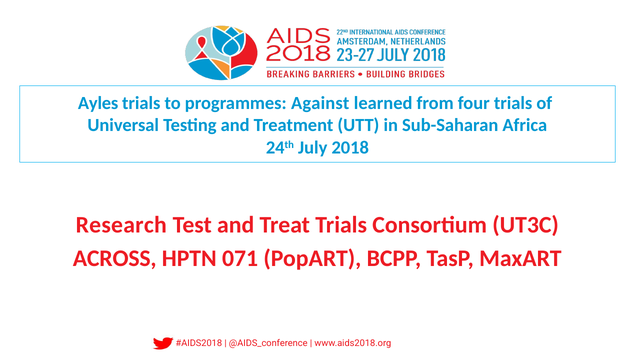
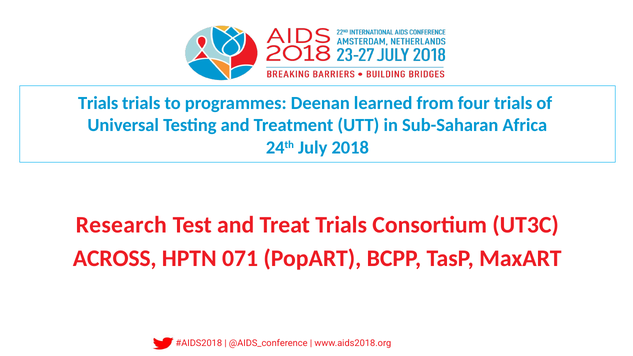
Ayles at (98, 103): Ayles -> Trials
Against: Against -> Deenan
